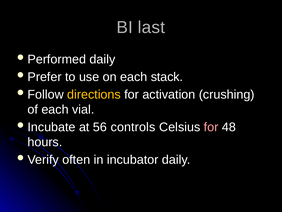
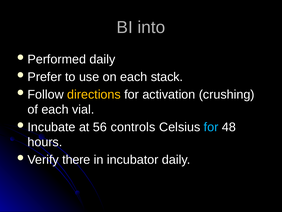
last: last -> into
for at (211, 127) colour: pink -> light blue
often: often -> there
